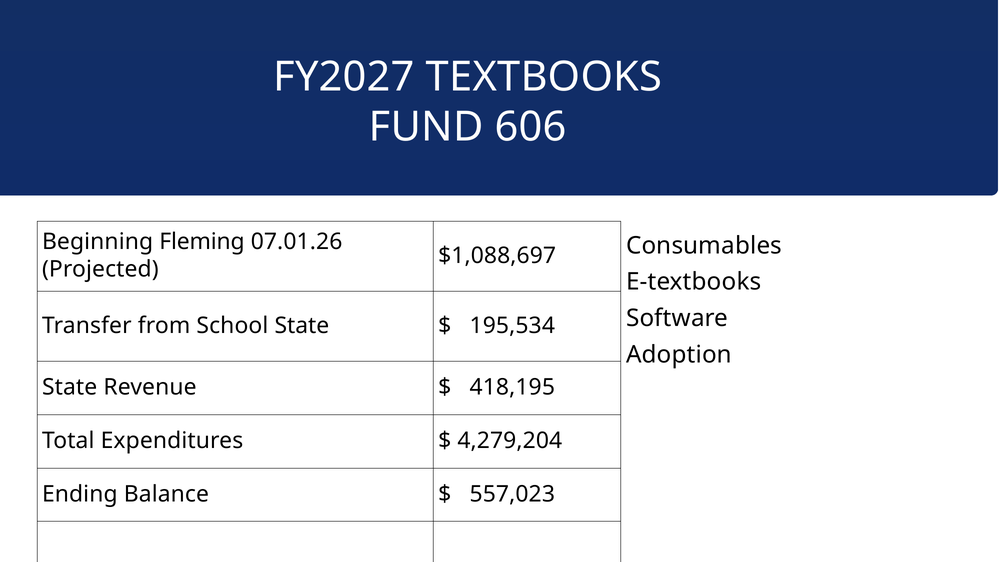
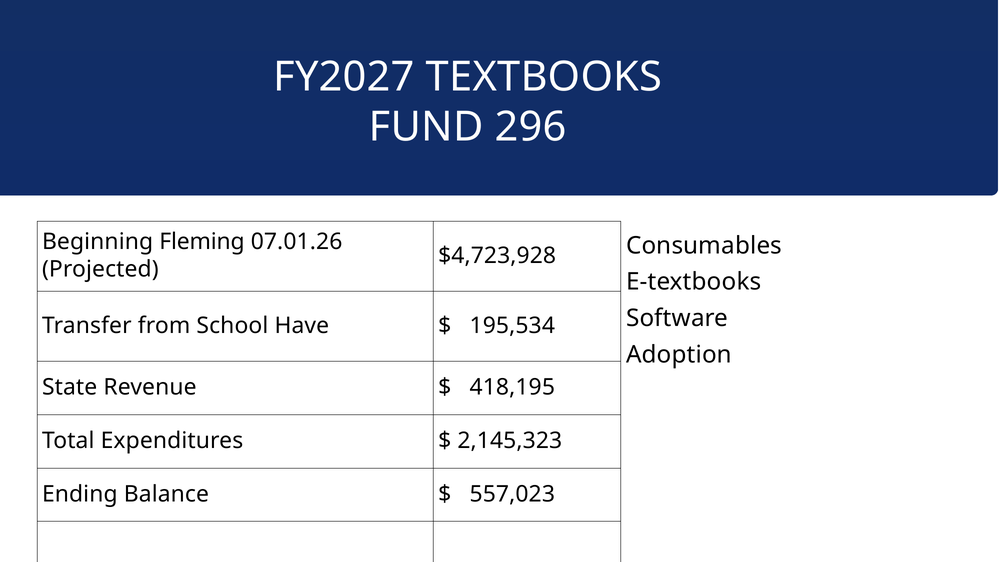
606: 606 -> 296
$1,088,697: $1,088,697 -> $4,723,928
School State: State -> Have
4,279,204: 4,279,204 -> 2,145,323
